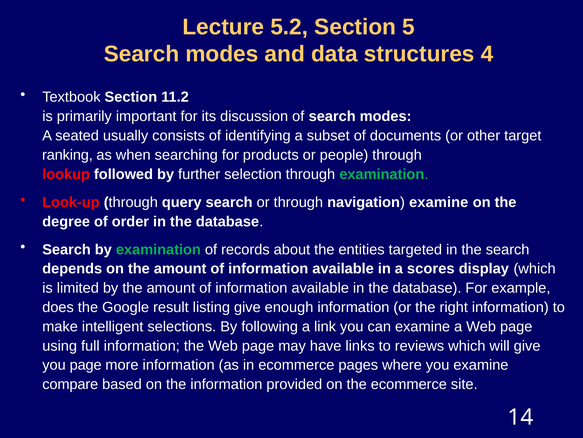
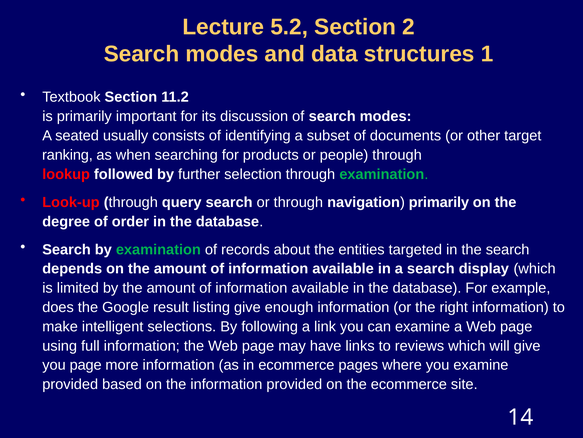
5: 5 -> 2
4: 4 -> 1
navigation examine: examine -> primarily
a scores: scores -> search
compare at (70, 384): compare -> provided
